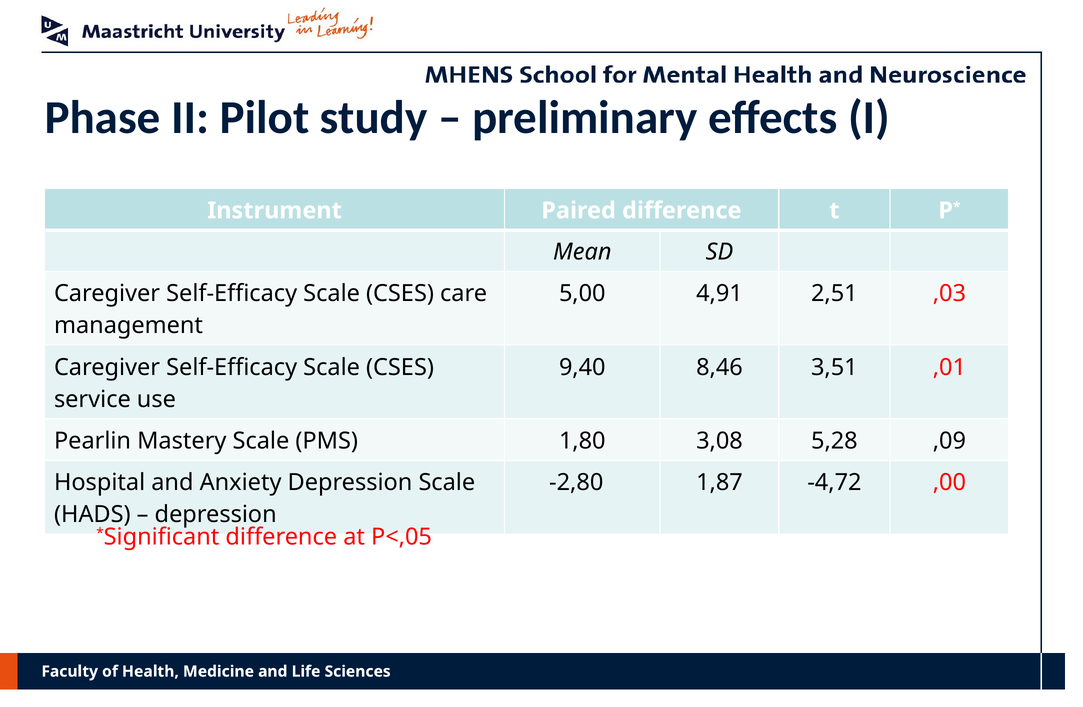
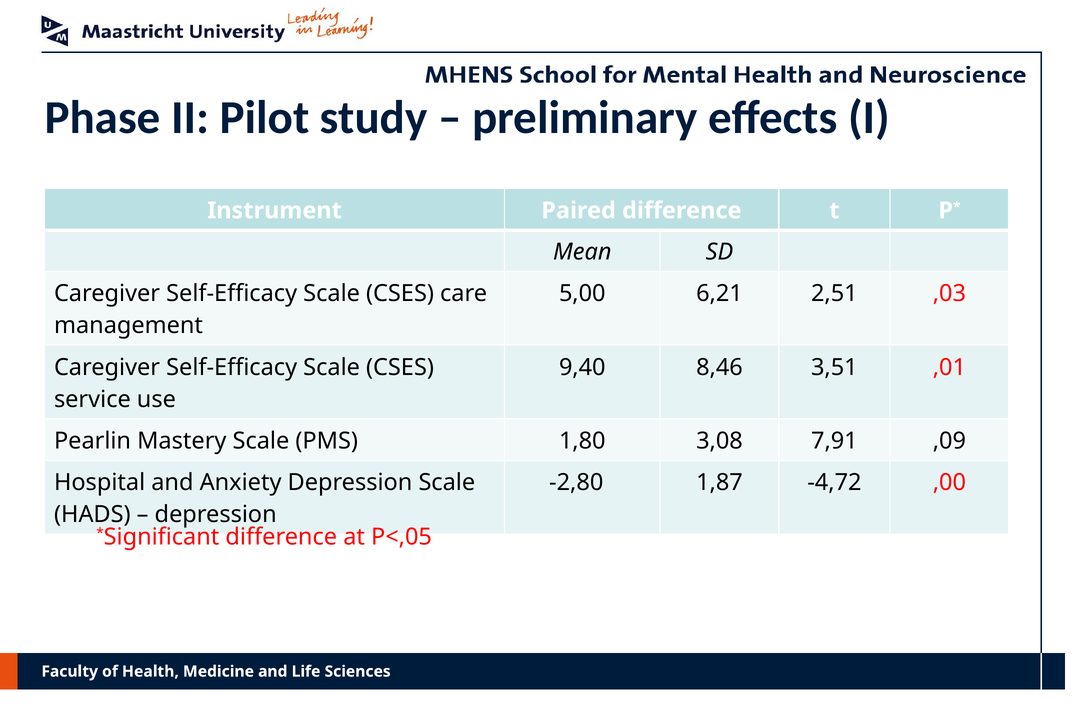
4,91: 4,91 -> 6,21
5,28: 5,28 -> 7,91
